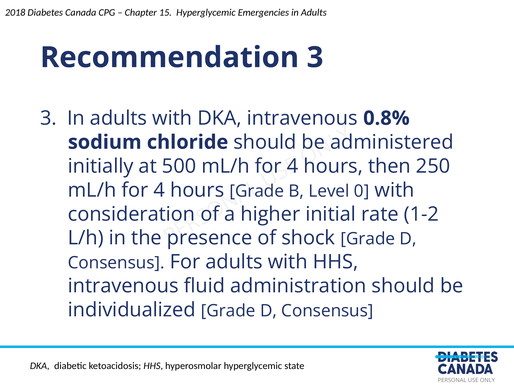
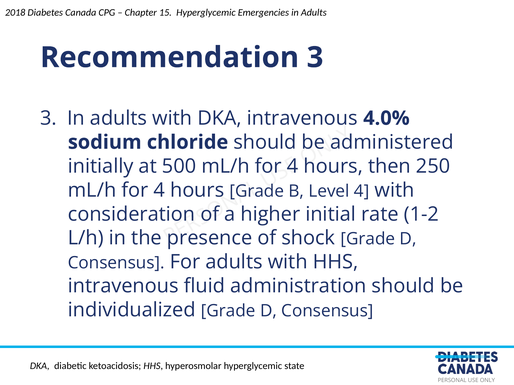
0.8%: 0.8% -> 4.0%
Level 0: 0 -> 4
